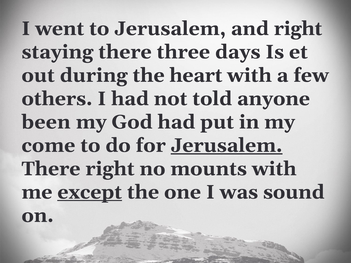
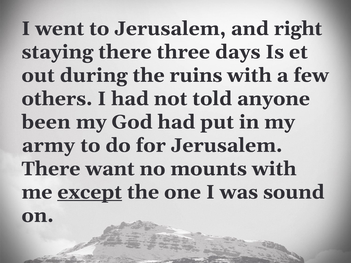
heart: heart -> ruins
come: come -> army
Jerusalem at (227, 146) underline: present -> none
There right: right -> want
